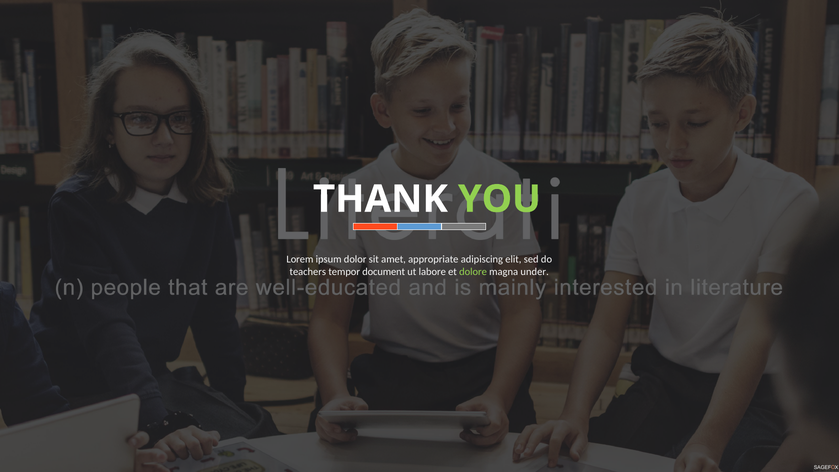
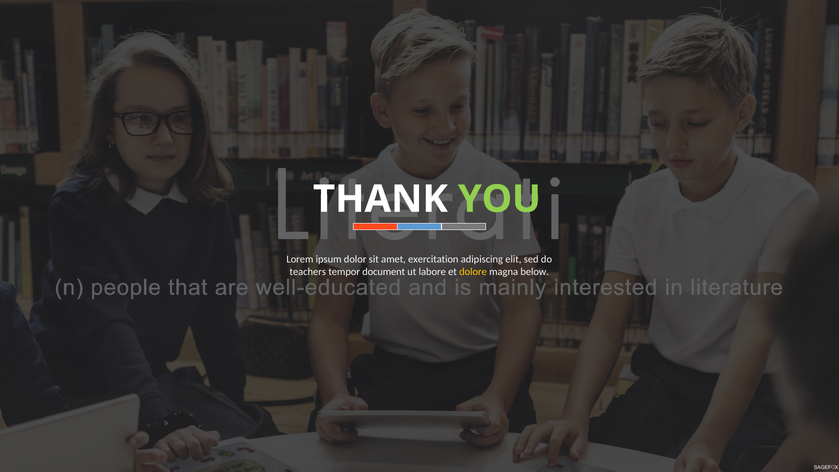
appropriate: appropriate -> exercitation
dolore colour: light green -> yellow
under: under -> below
